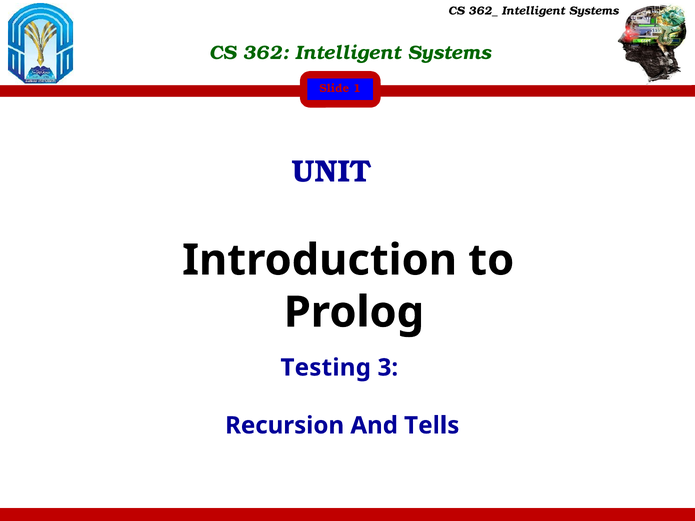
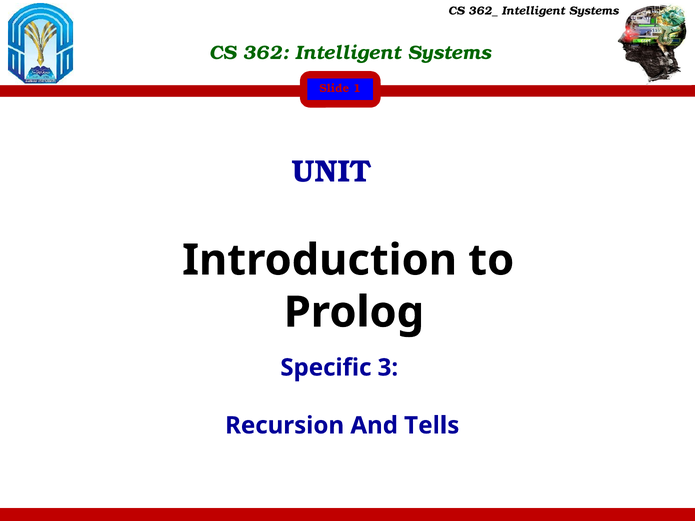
Testing: Testing -> Specific
